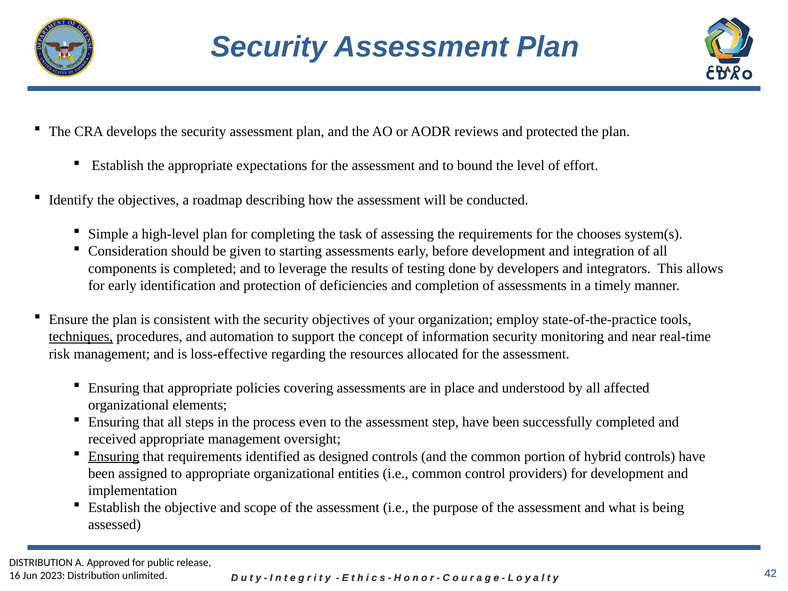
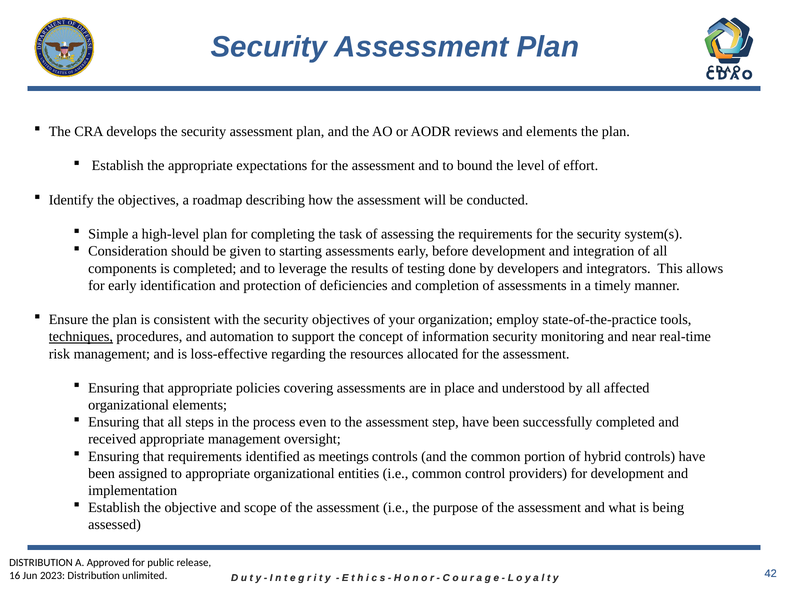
and protected: protected -> elements
for the chooses: chooses -> security
Ensuring at (114, 456) underline: present -> none
designed: designed -> meetings
